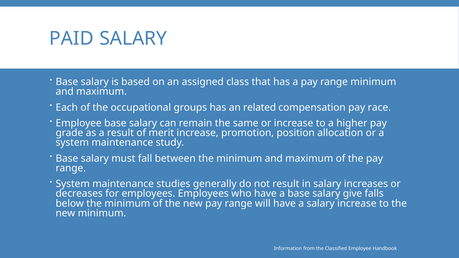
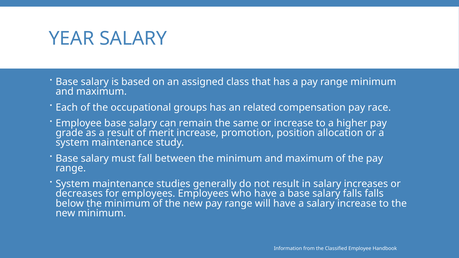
PAID: PAID -> YEAR
salary give: give -> falls
